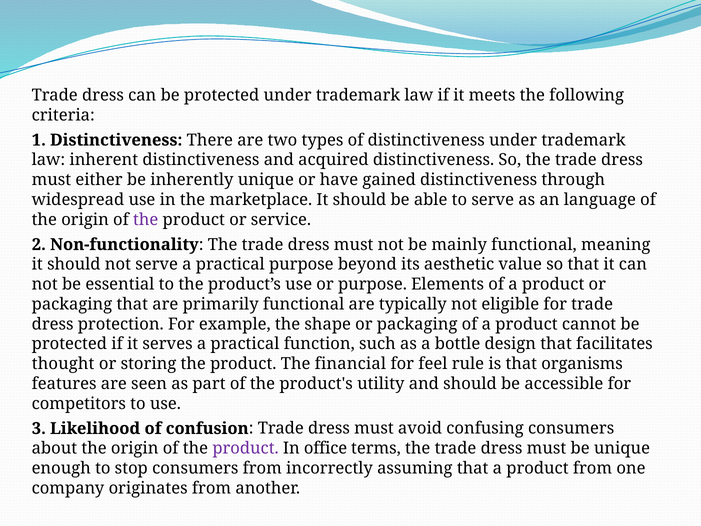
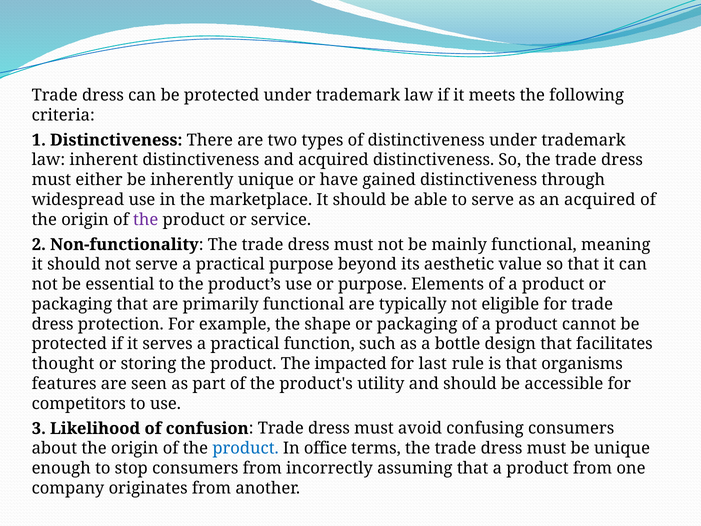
an language: language -> acquired
financial: financial -> impacted
feel: feel -> last
product at (246, 448) colour: purple -> blue
